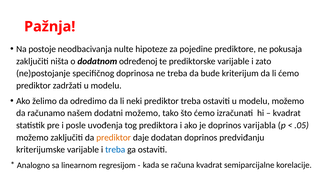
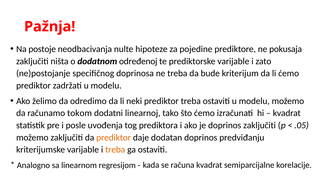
našem: našem -> tokom
dodatni možemo: možemo -> linearnoj
doprinos varijabla: varijabla -> zaključiti
treba at (115, 149) colour: blue -> orange
